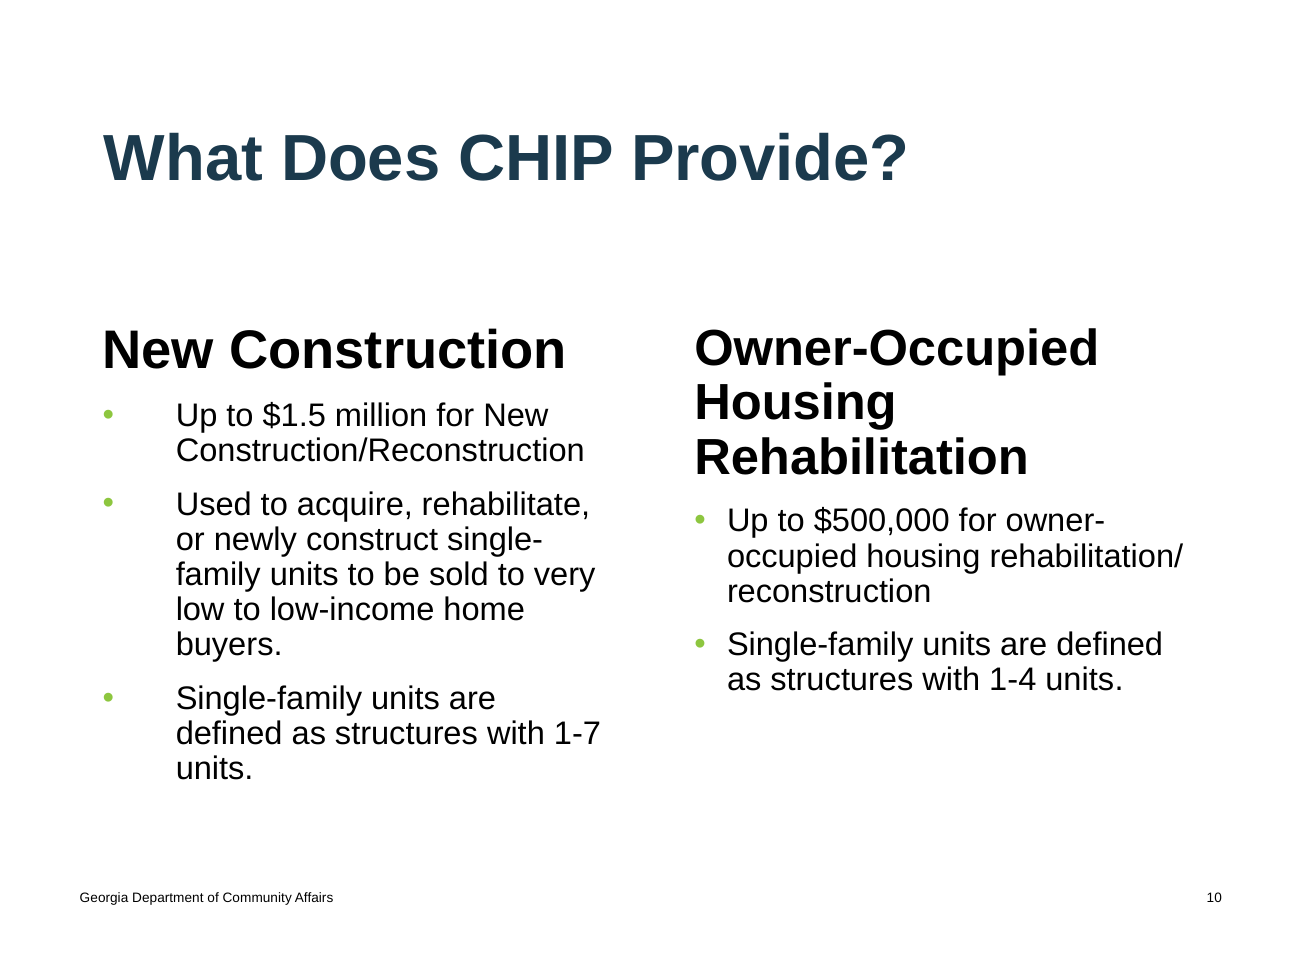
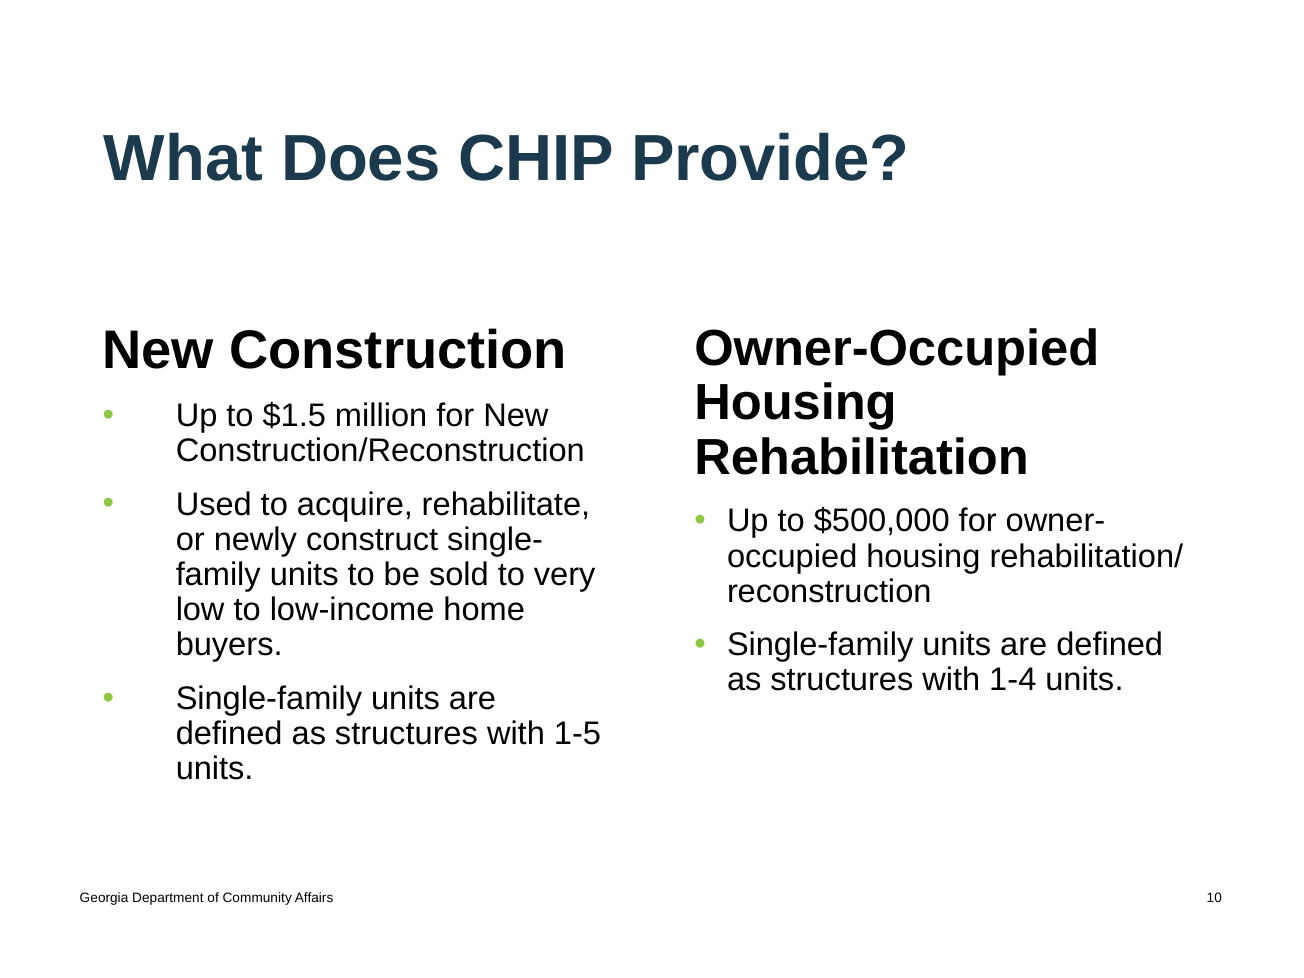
1-7: 1-7 -> 1-5
